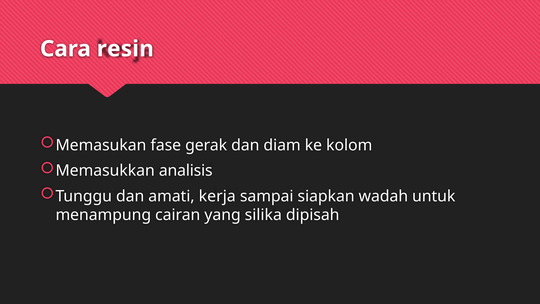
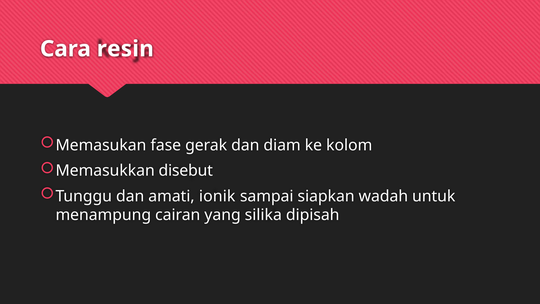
analisis: analisis -> disebut
kerja: kerja -> ionik
